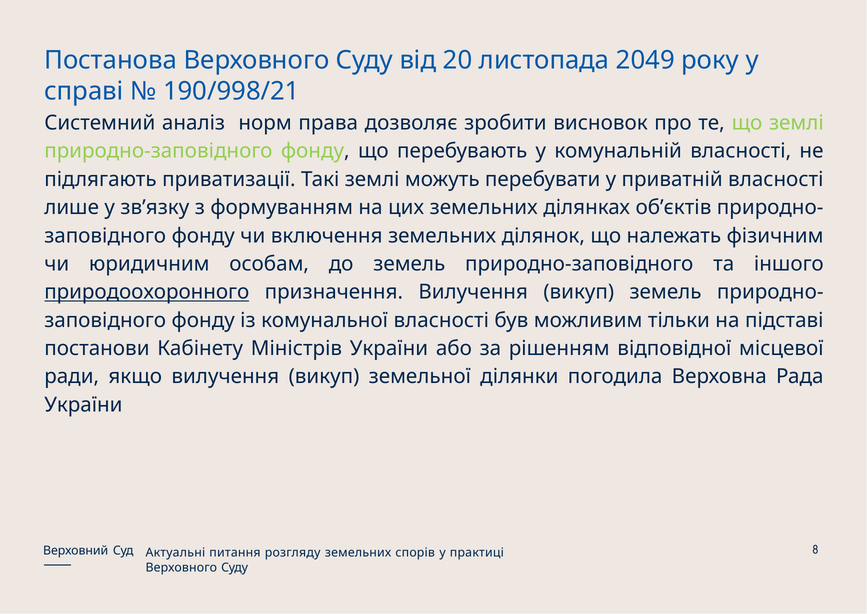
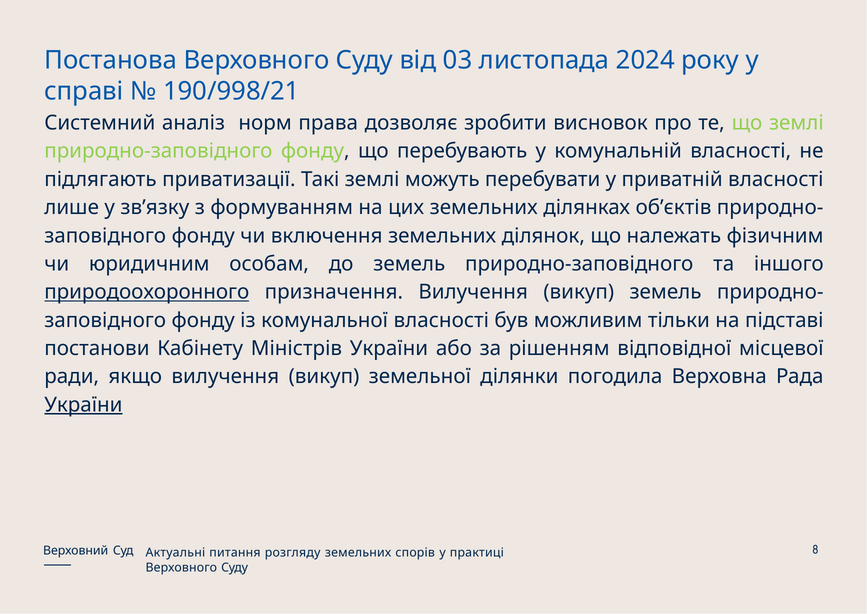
20: 20 -> 03
2049: 2049 -> 2024
України at (83, 405) underline: none -> present
